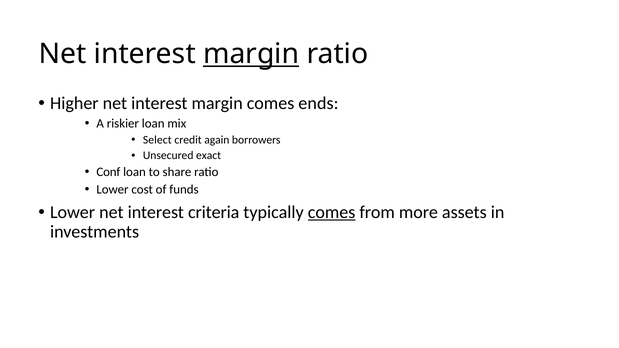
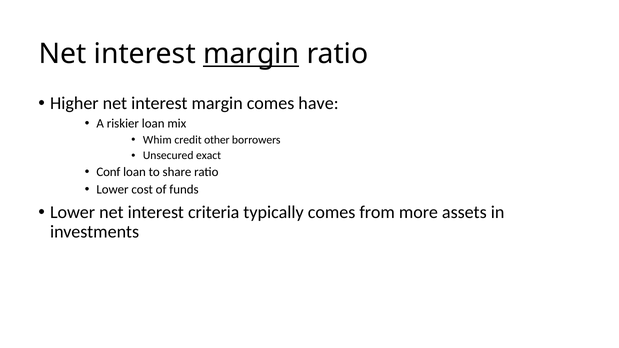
ends: ends -> have
Select: Select -> Whim
again: again -> other
comes at (332, 212) underline: present -> none
